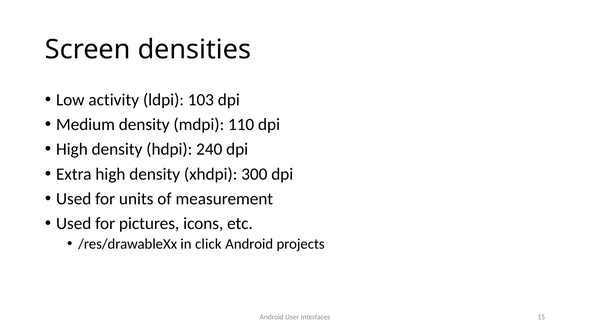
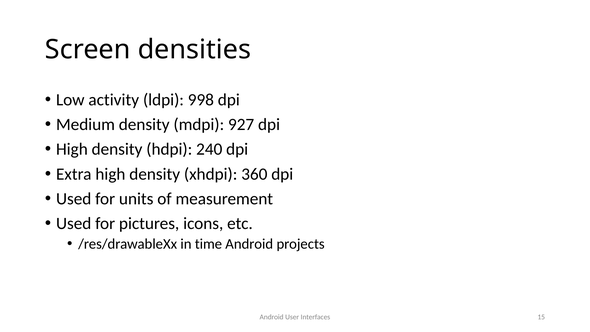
103: 103 -> 998
110: 110 -> 927
300: 300 -> 360
click: click -> time
